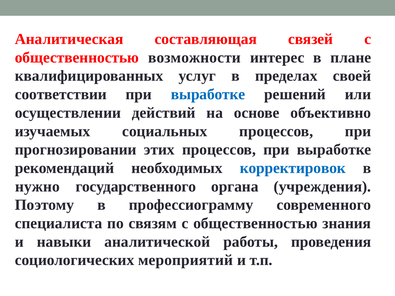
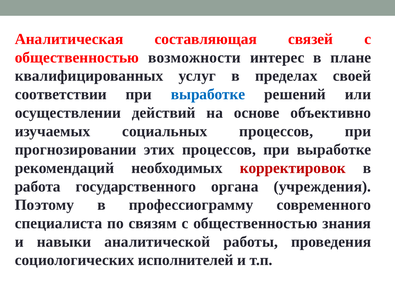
корректировок colour: blue -> red
нужно: нужно -> работа
мероприятий: мероприятий -> исполнителей
